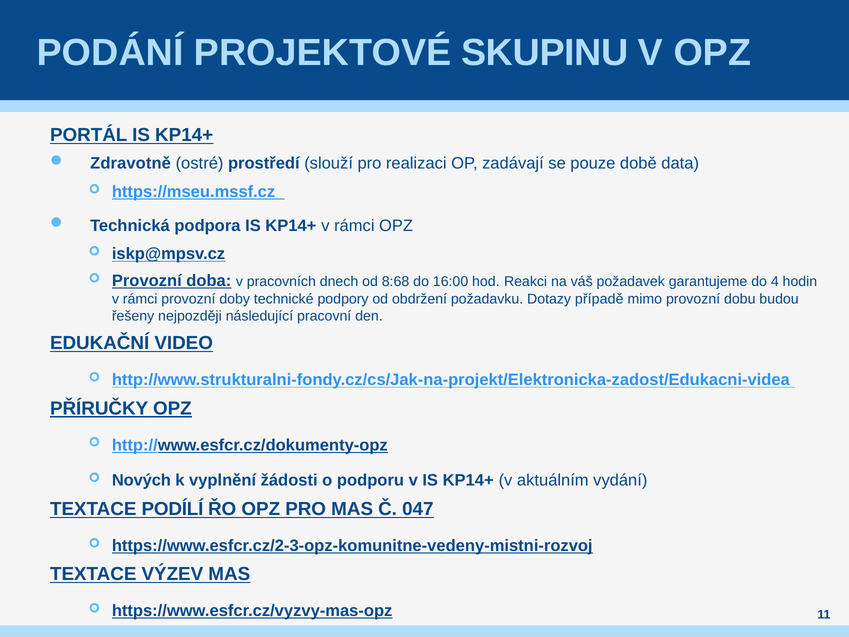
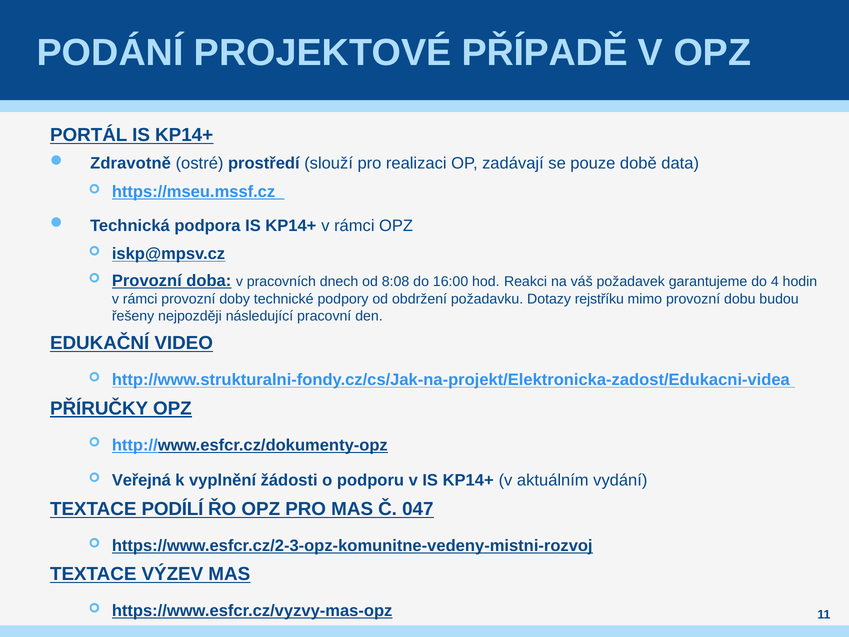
SKUPINU: SKUPINU -> PŘÍPADĚ
8:68: 8:68 -> 8:08
případě: případě -> rejstříku
Nových: Nových -> Veřejná
